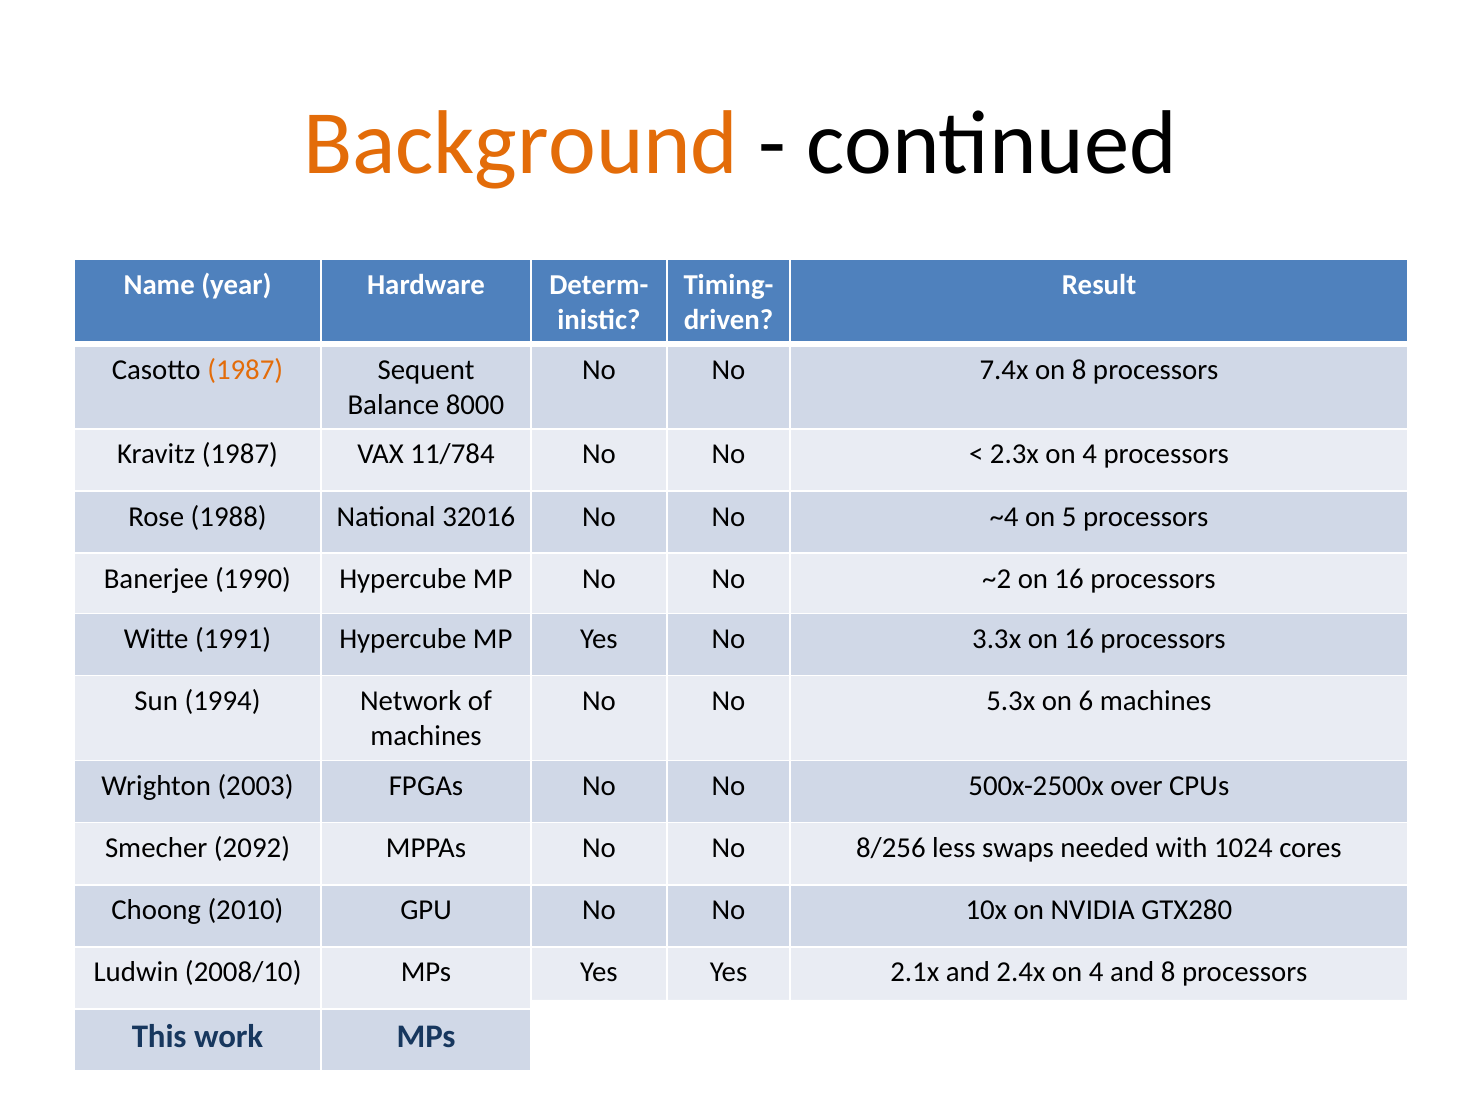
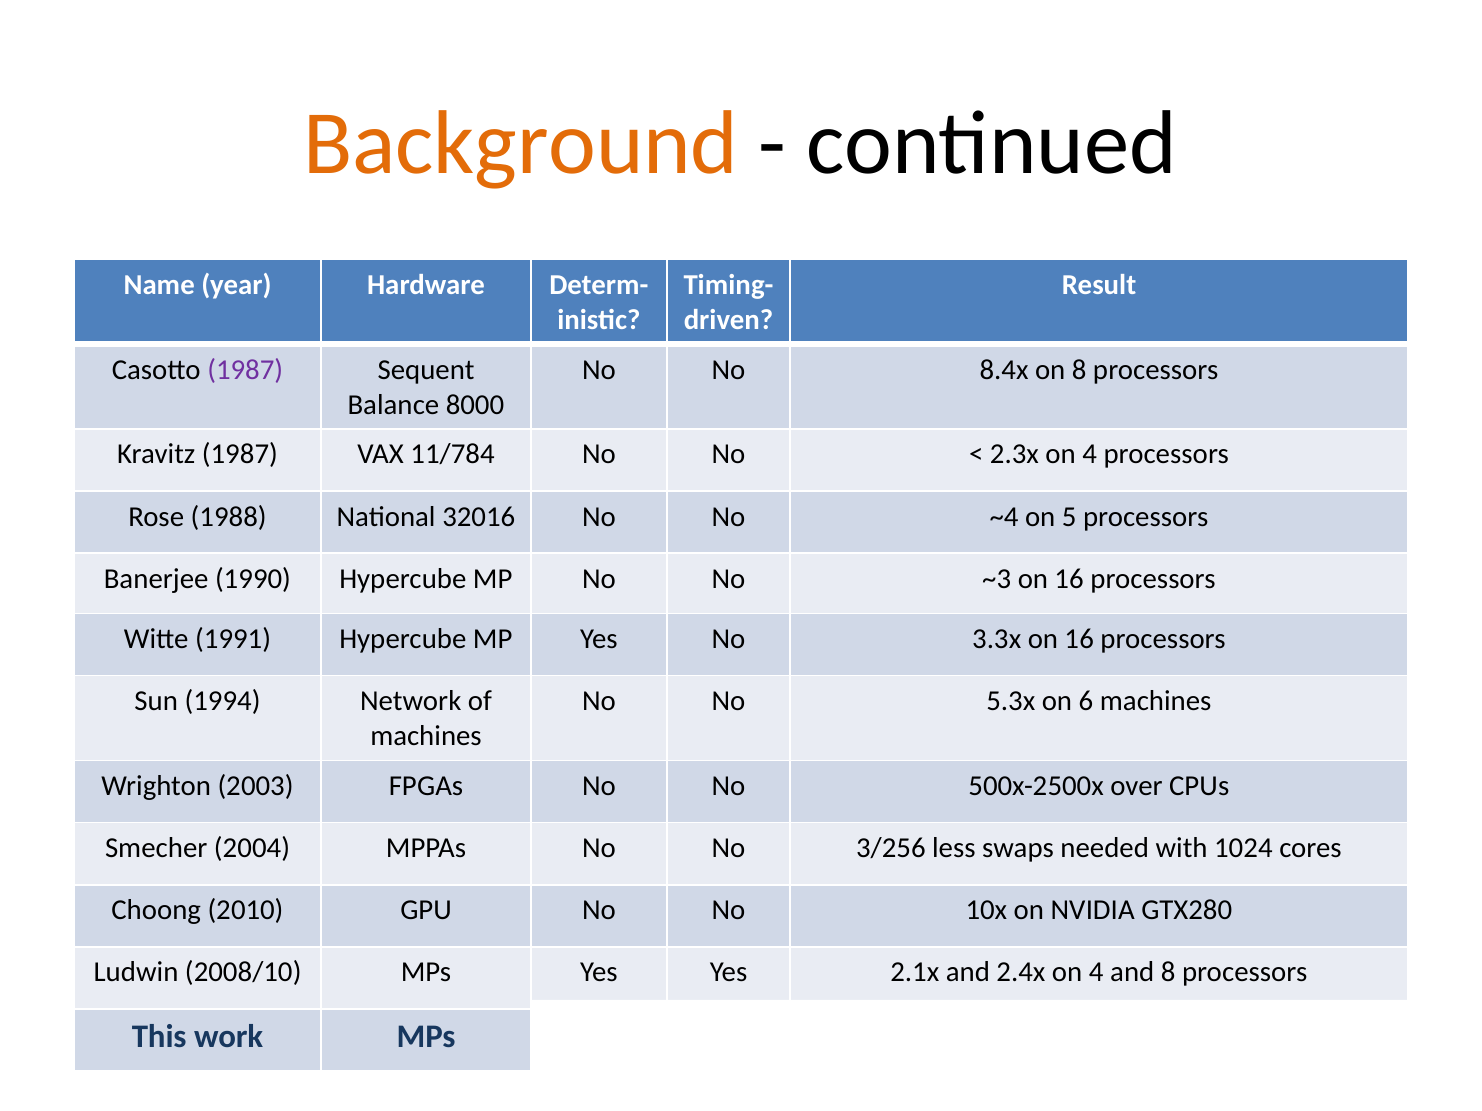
1987 at (245, 370) colour: orange -> purple
7.4x: 7.4x -> 8.4x
~2: ~2 -> ~3
2092: 2092 -> 2004
8/256: 8/256 -> 3/256
